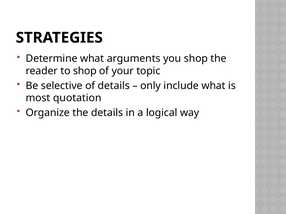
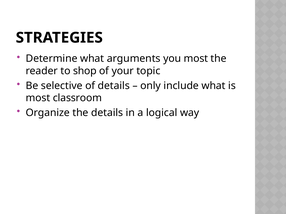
you shop: shop -> most
quotation: quotation -> classroom
